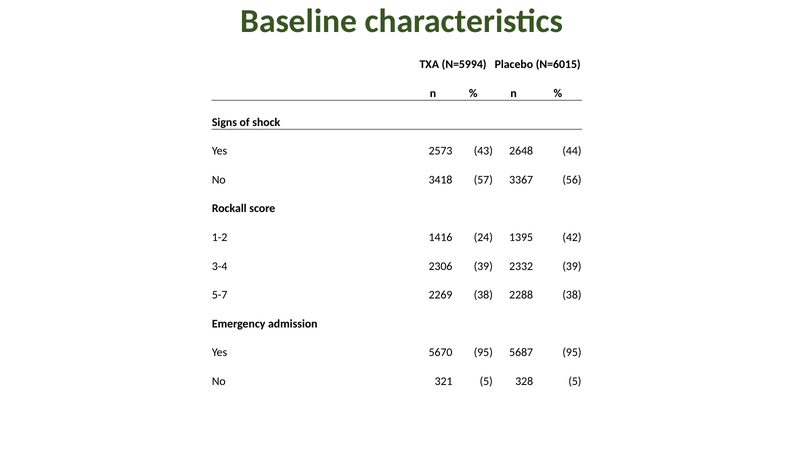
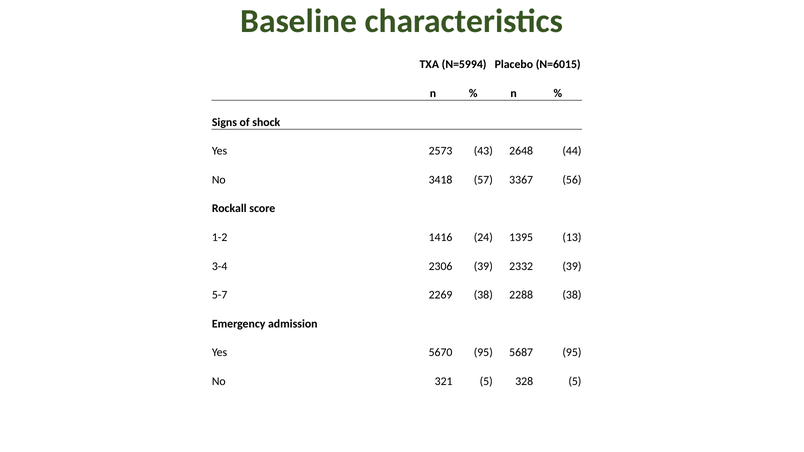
42: 42 -> 13
